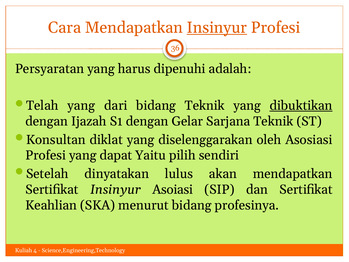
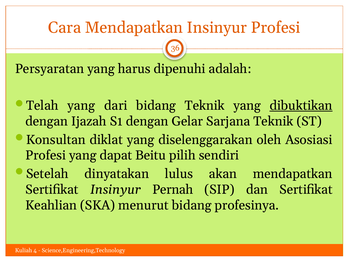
Insinyur at (217, 27) underline: present -> none
Yaitu: Yaitu -> Beitu
Asoiasi: Asoiasi -> Pernah
